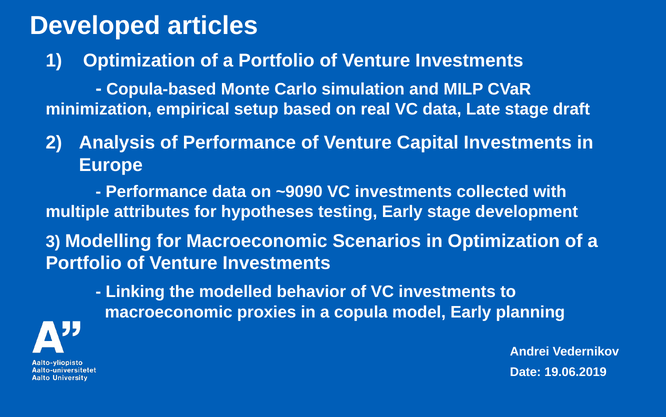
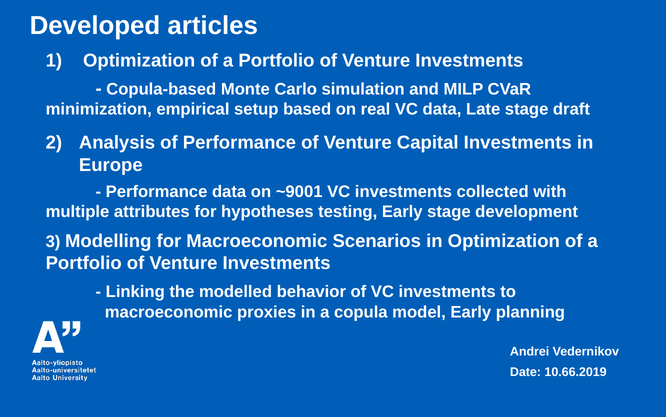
~9090: ~9090 -> ~9001
19.06.2019: 19.06.2019 -> 10.66.2019
